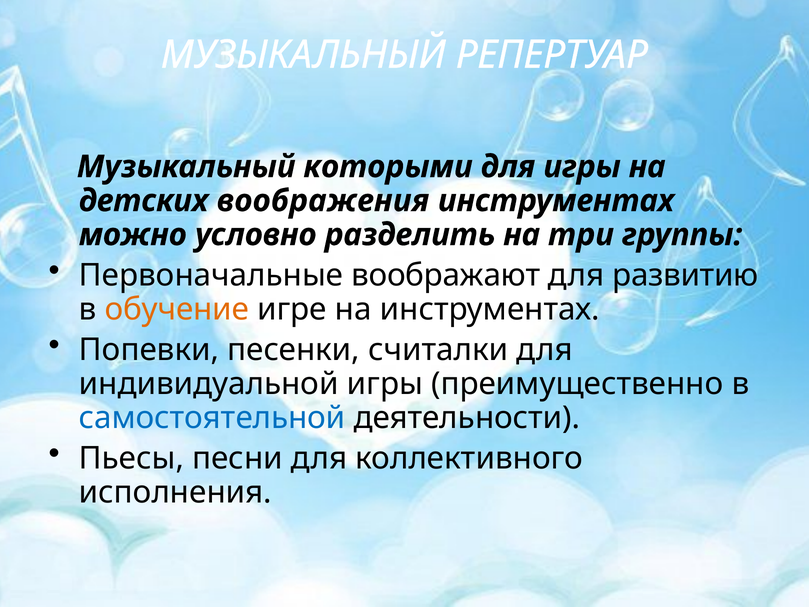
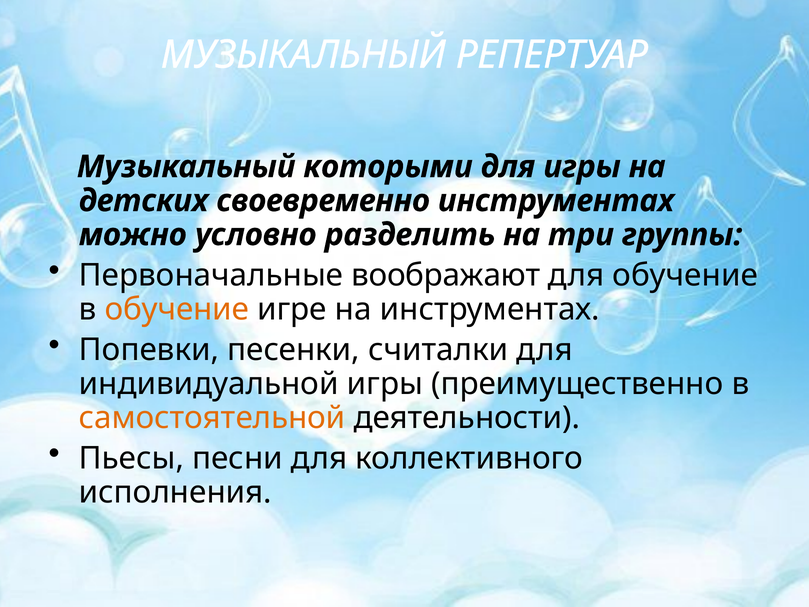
воображения: воображения -> своевременно
для развитию: развитию -> обучение
самостоятельной colour: blue -> orange
